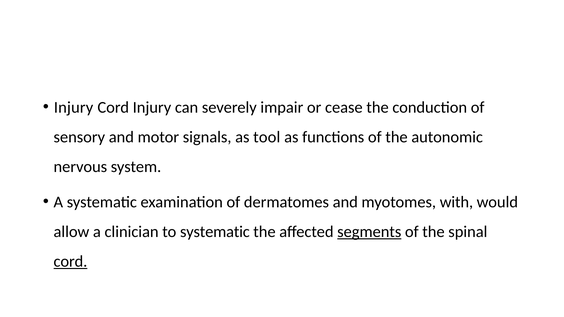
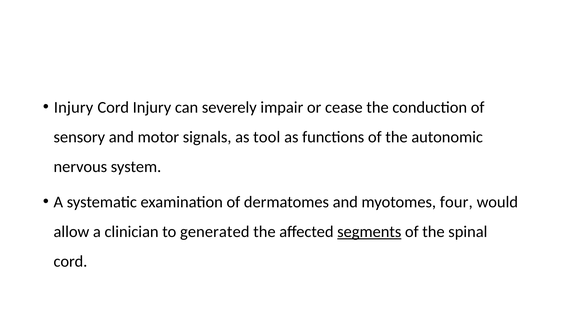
with: with -> four
to systematic: systematic -> generated
cord at (70, 261) underline: present -> none
